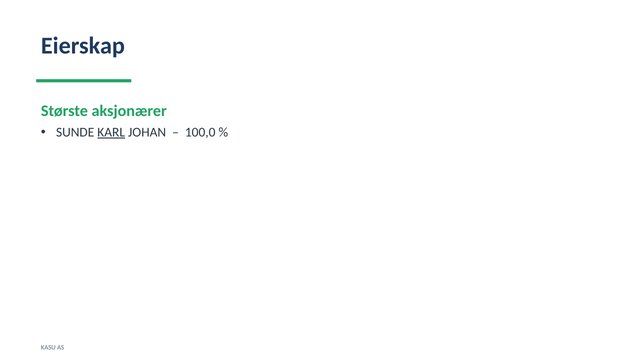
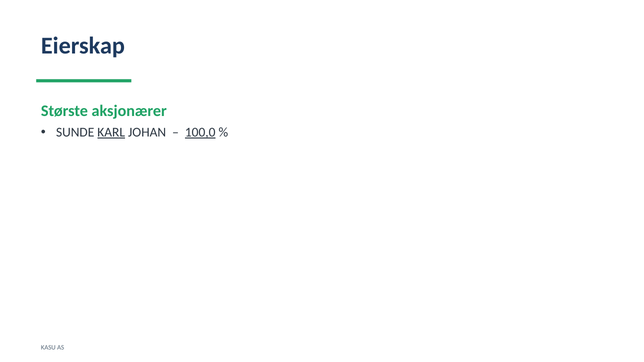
100,0 underline: none -> present
